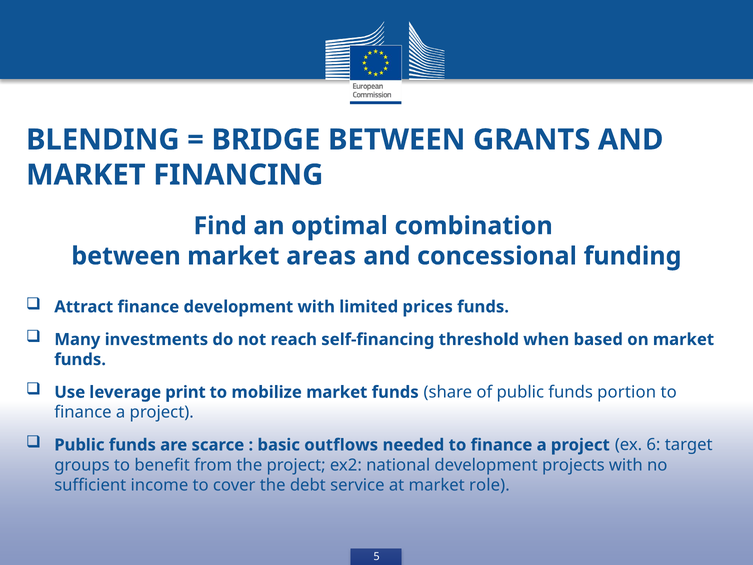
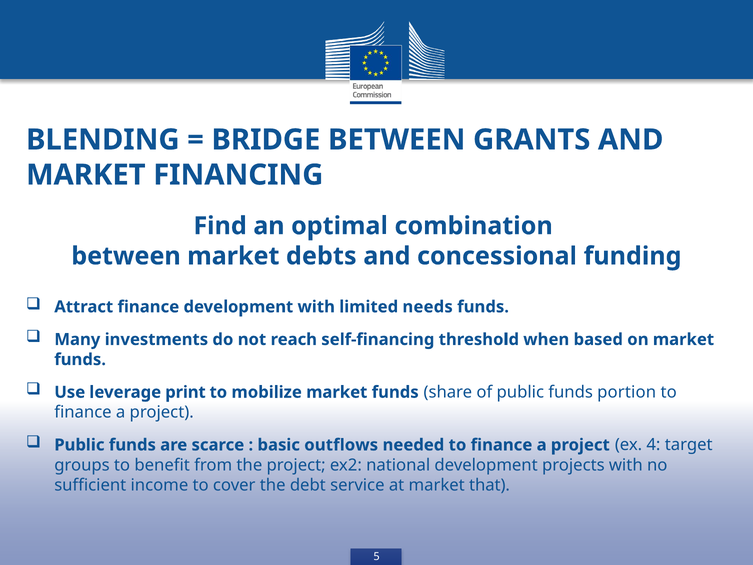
areas: areas -> debts
prices: prices -> needs
6: 6 -> 4
role: role -> that
